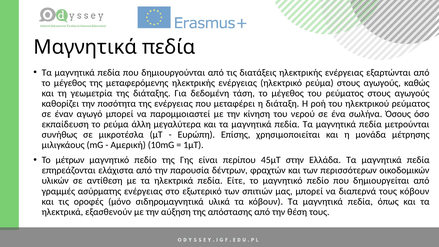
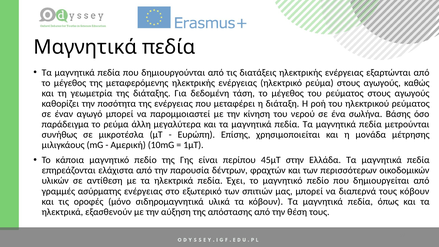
Όσους: Όσους -> Βάσης
εκπαίδευση: εκπαίδευση -> παράδειγμα
μέτρων: μέτρων -> κάποια
Είτε: Είτε -> Έχει
